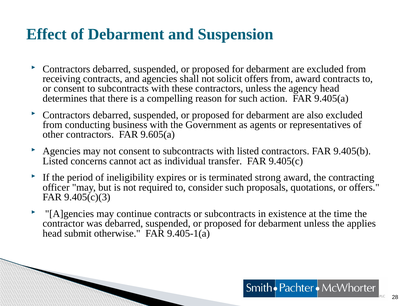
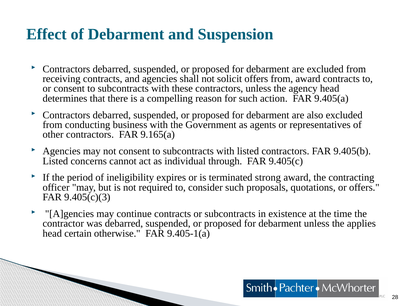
9.605(a: 9.605(a -> 9.165(a
transfer: transfer -> through
submit: submit -> certain
